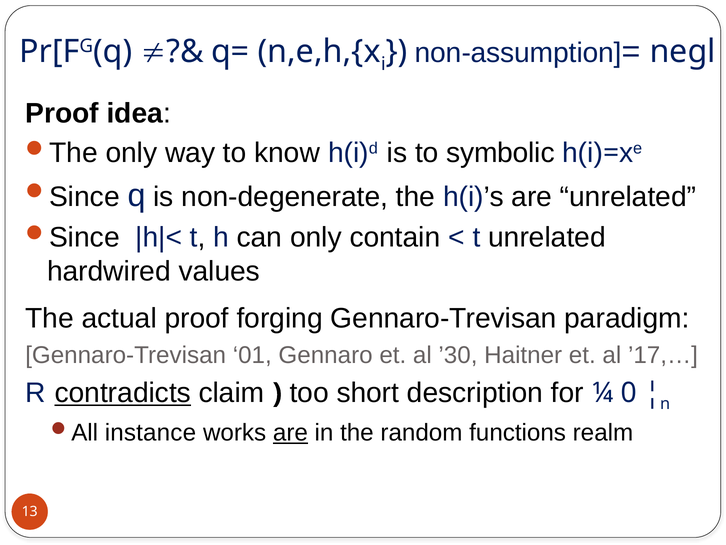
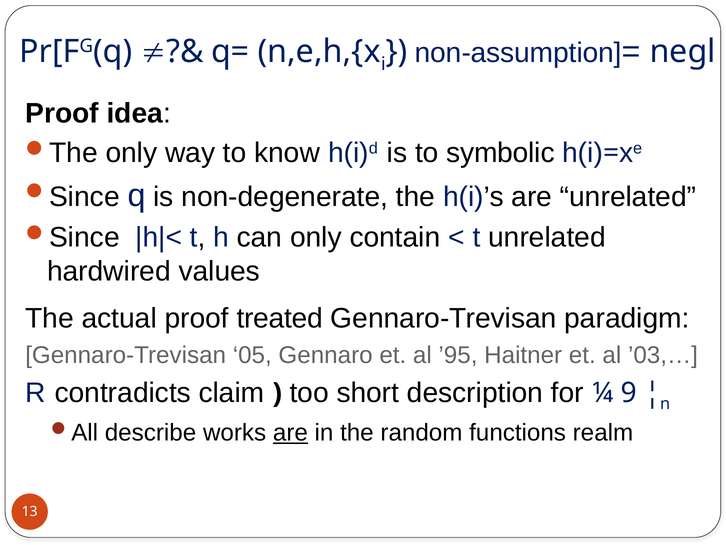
forging: forging -> treated
01: 01 -> 05
’30: ’30 -> ’95
’17,…: ’17,… -> ’03,…
contradicts underline: present -> none
0: 0 -> 9
instance: instance -> describe
